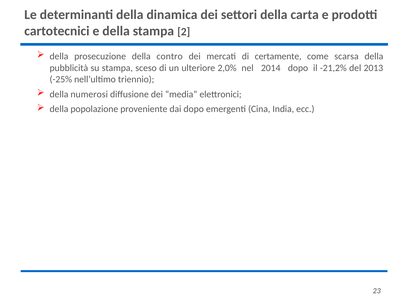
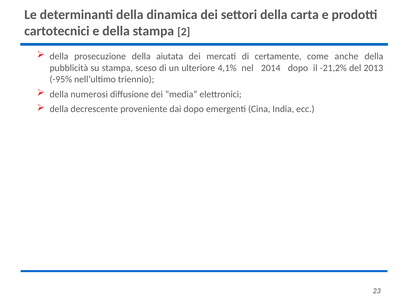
contro: contro -> aiutata
scarsa: scarsa -> anche
2,0%: 2,0% -> 4,1%
-25%: -25% -> -95%
popolazione: popolazione -> decrescente
